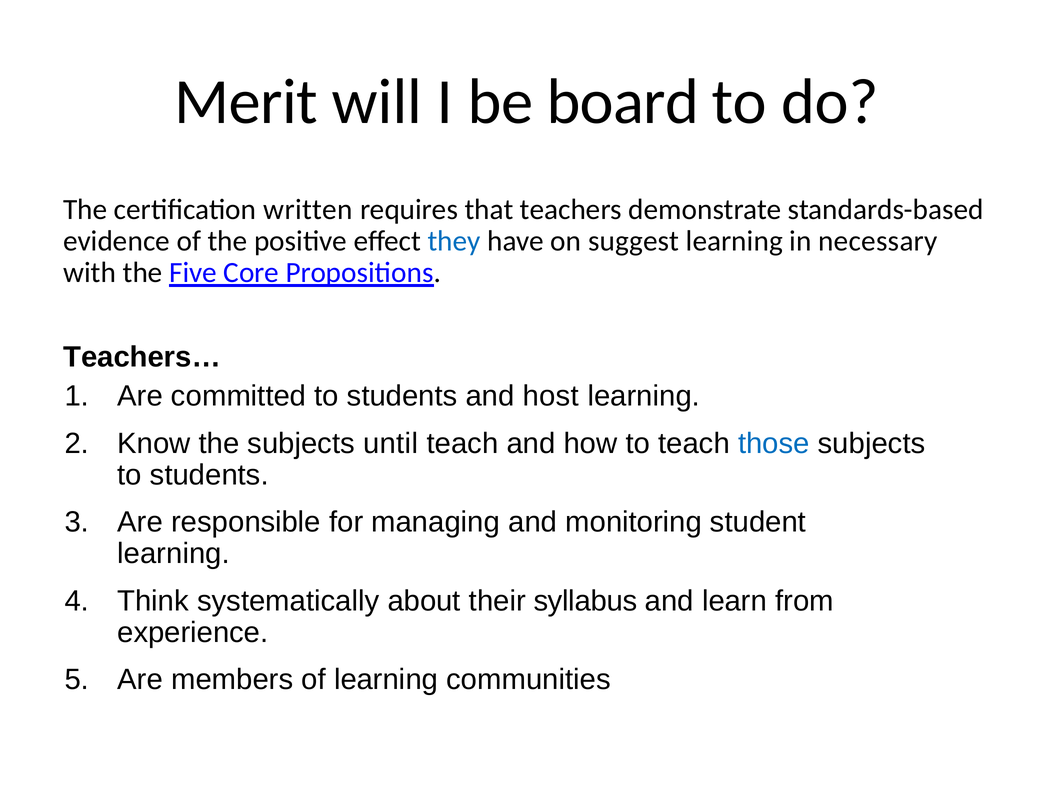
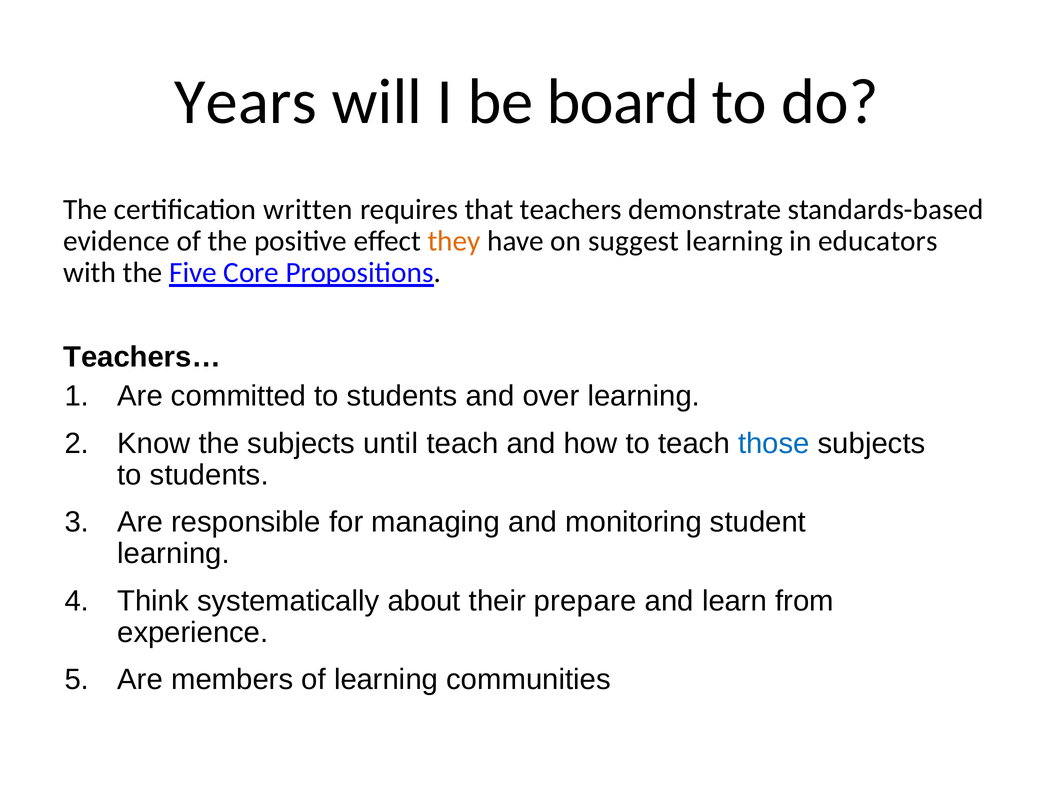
Merit: Merit -> Years
they colour: blue -> orange
necessary: necessary -> educators
host: host -> over
syllabus: syllabus -> prepare
